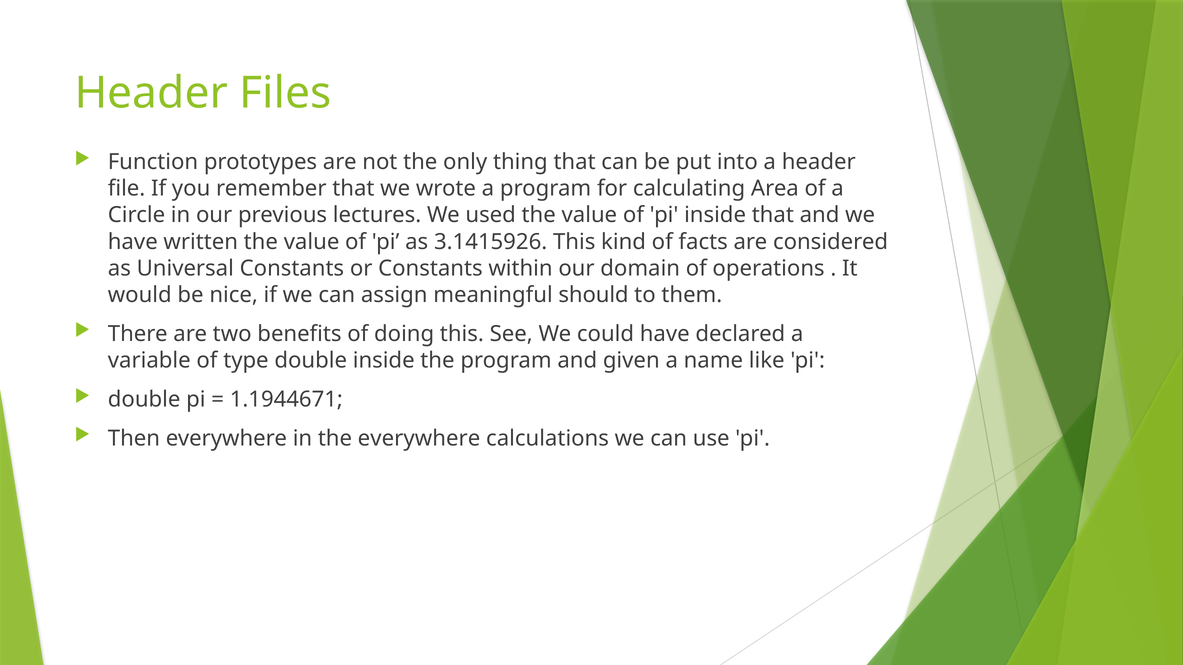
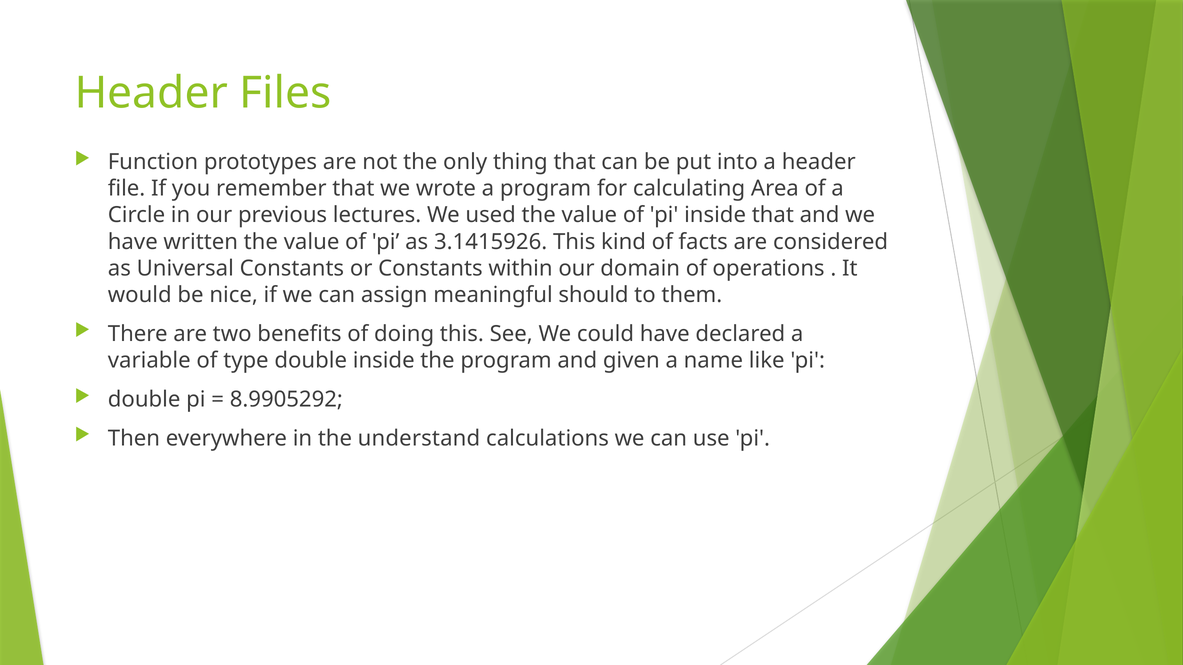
1.1944671: 1.1944671 -> 8.9905292
the everywhere: everywhere -> understand
